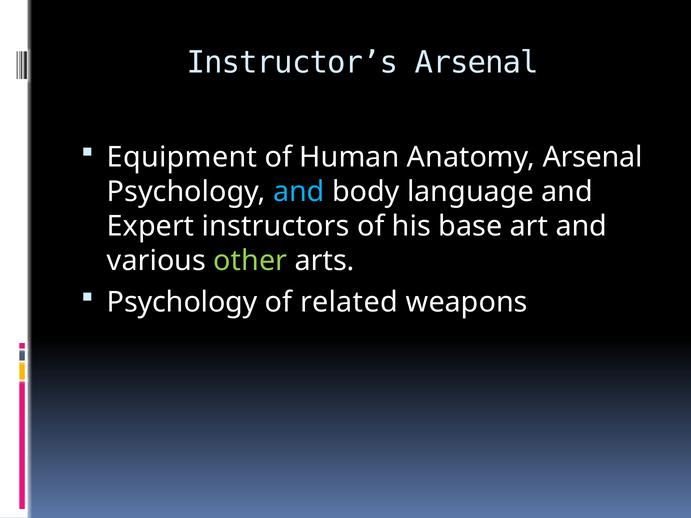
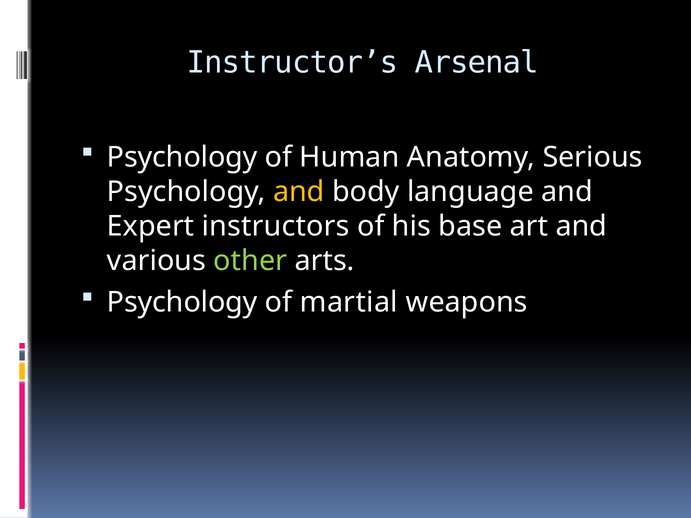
Equipment at (182, 157): Equipment -> Psychology
Anatomy Arsenal: Arsenal -> Serious
and at (299, 192) colour: light blue -> yellow
related: related -> martial
